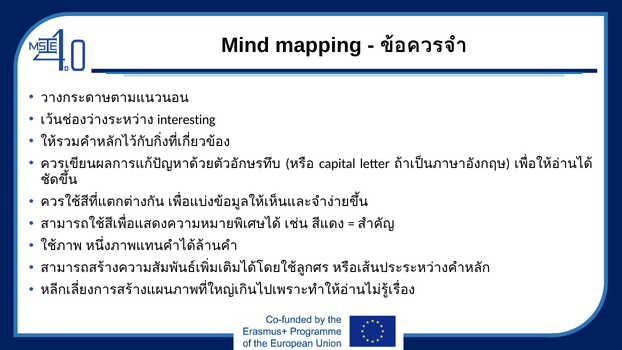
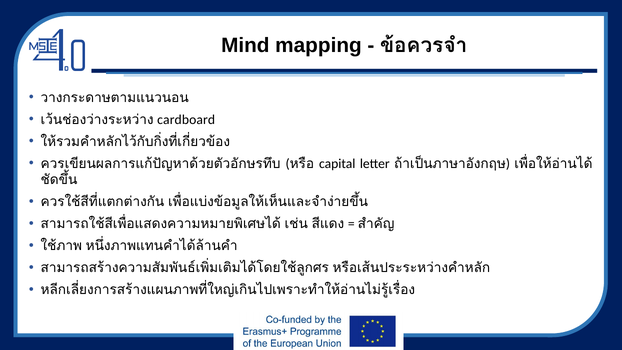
interesting: interesting -> cardboard
